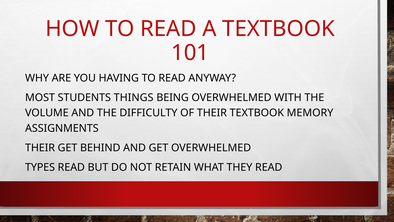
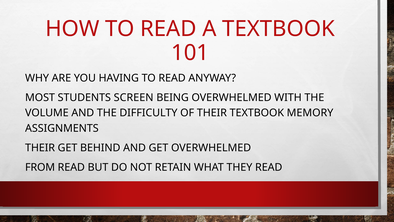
THINGS: THINGS -> SCREEN
TYPES: TYPES -> FROM
